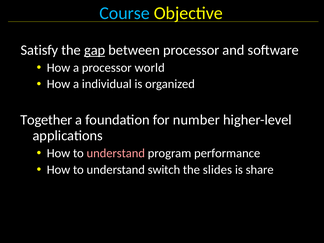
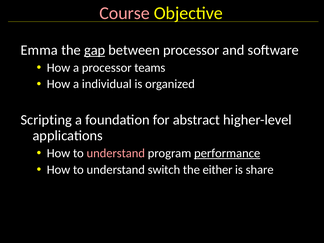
Course colour: light blue -> pink
Satisfy: Satisfy -> Emma
world: world -> teams
Together: Together -> Scripting
number: number -> abstract
performance underline: none -> present
slides: slides -> either
